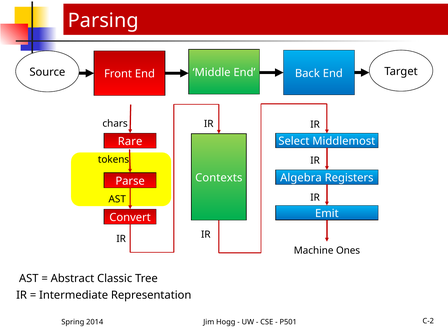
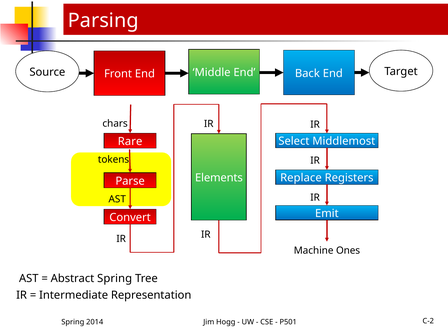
Contexts: Contexts -> Elements
Algebra: Algebra -> Replace
Abstract Classic: Classic -> Spring
